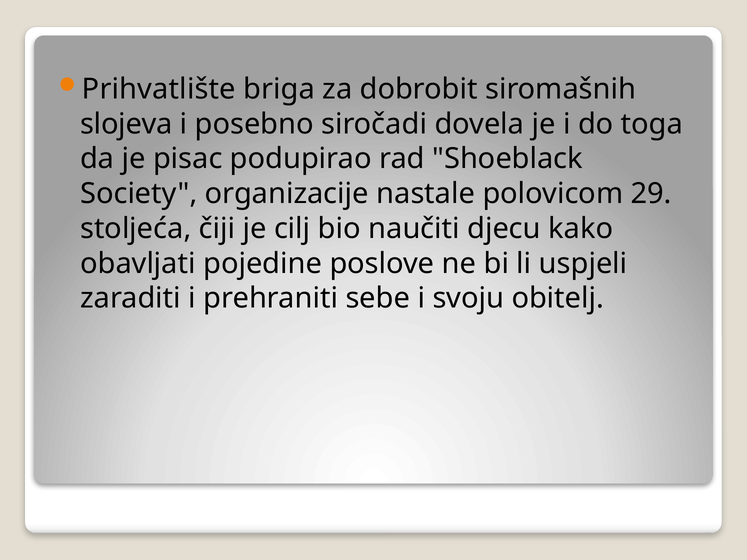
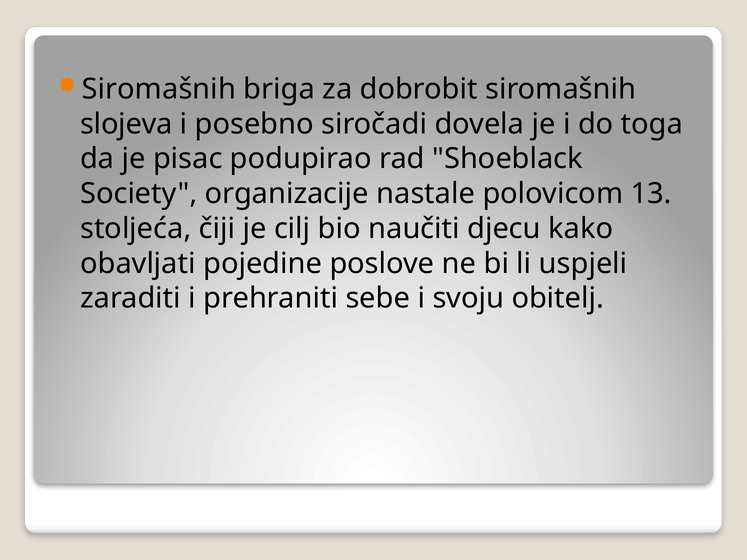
Prihvatlište at (159, 89): Prihvatlište -> Siromašnih
29: 29 -> 13
